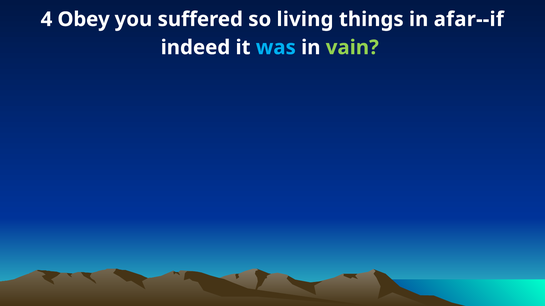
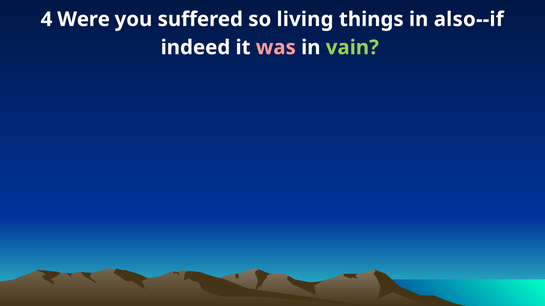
Obey: Obey -> Were
afar--if: afar--if -> also--if
was colour: light blue -> pink
